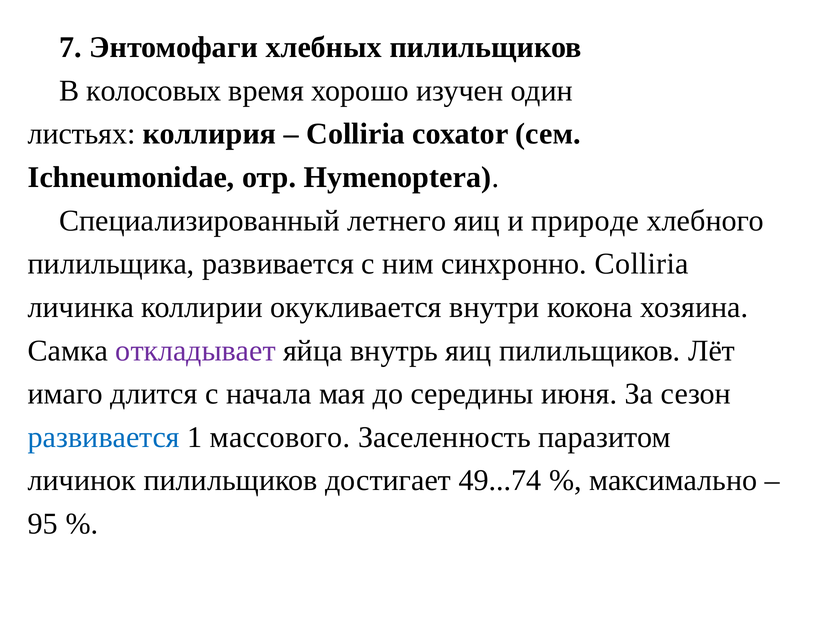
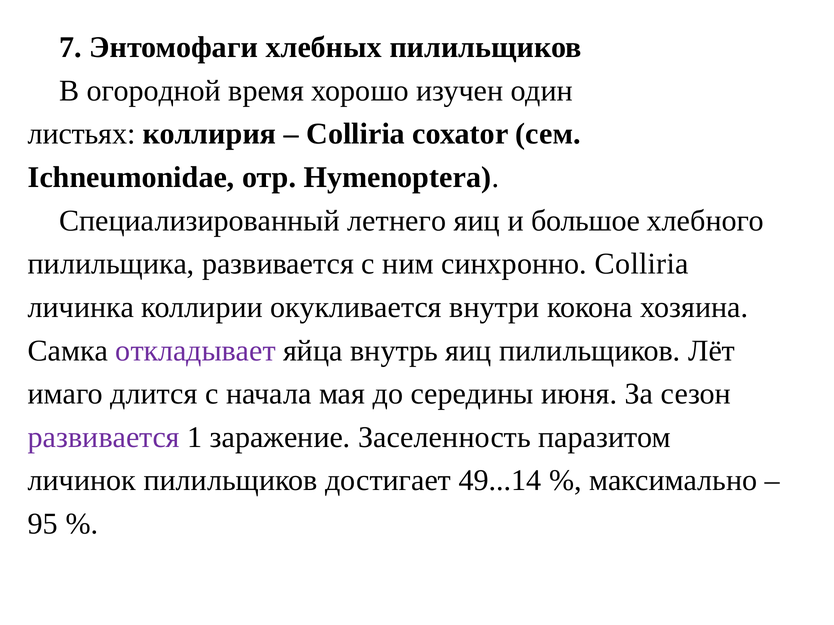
колосовых: колосовых -> огородной
природе: природе -> большое
развивается at (104, 438) colour: blue -> purple
массового: массового -> заражение
49...74: 49...74 -> 49...14
